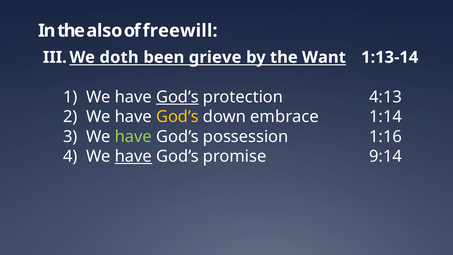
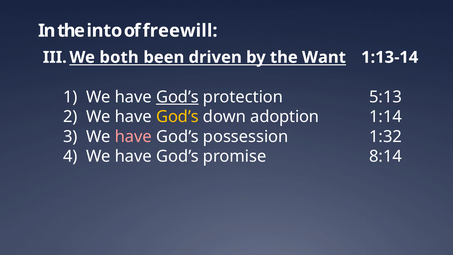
also: also -> into
doth: doth -> both
grieve: grieve -> driven
4:13: 4:13 -> 5:13
embrace: embrace -> adoption
have at (133, 137) colour: light green -> pink
1:16: 1:16 -> 1:32
have at (133, 156) underline: present -> none
9:14: 9:14 -> 8:14
